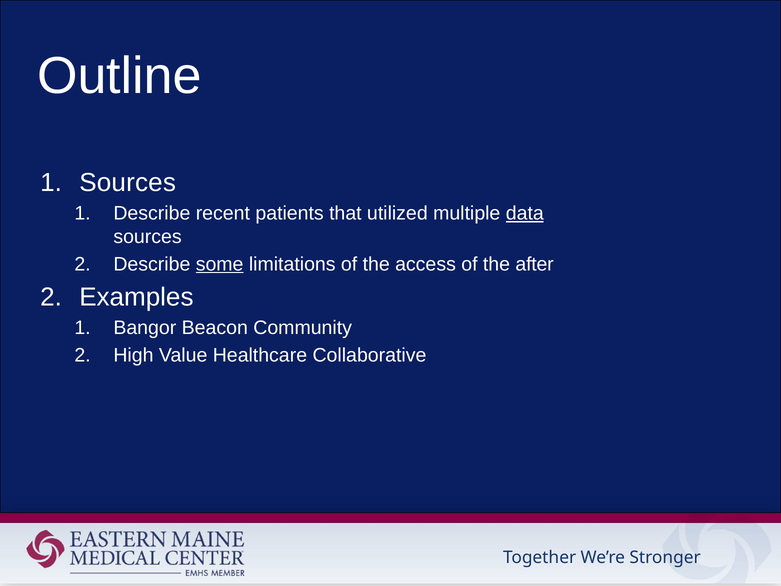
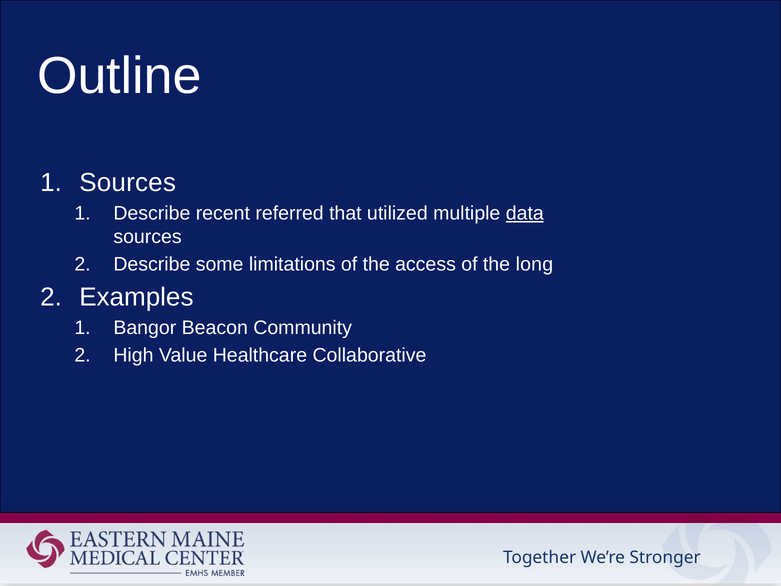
patients: patients -> referred
some underline: present -> none
after: after -> long
